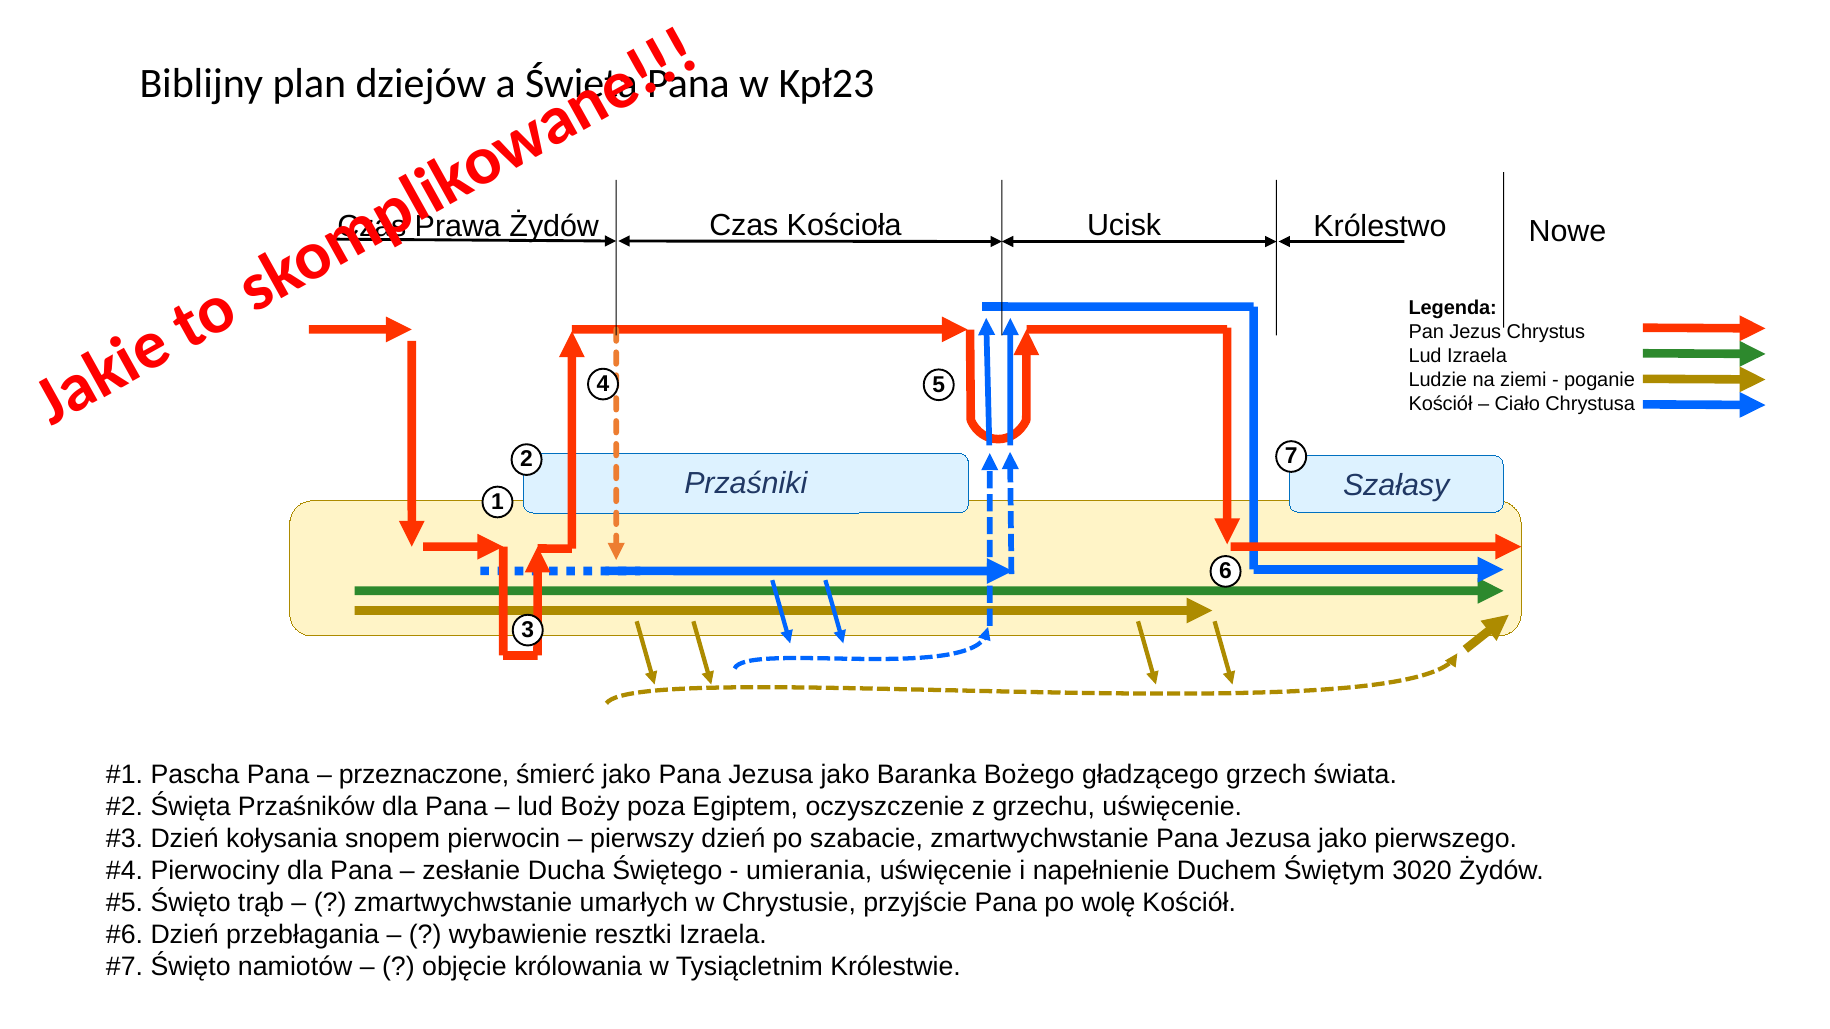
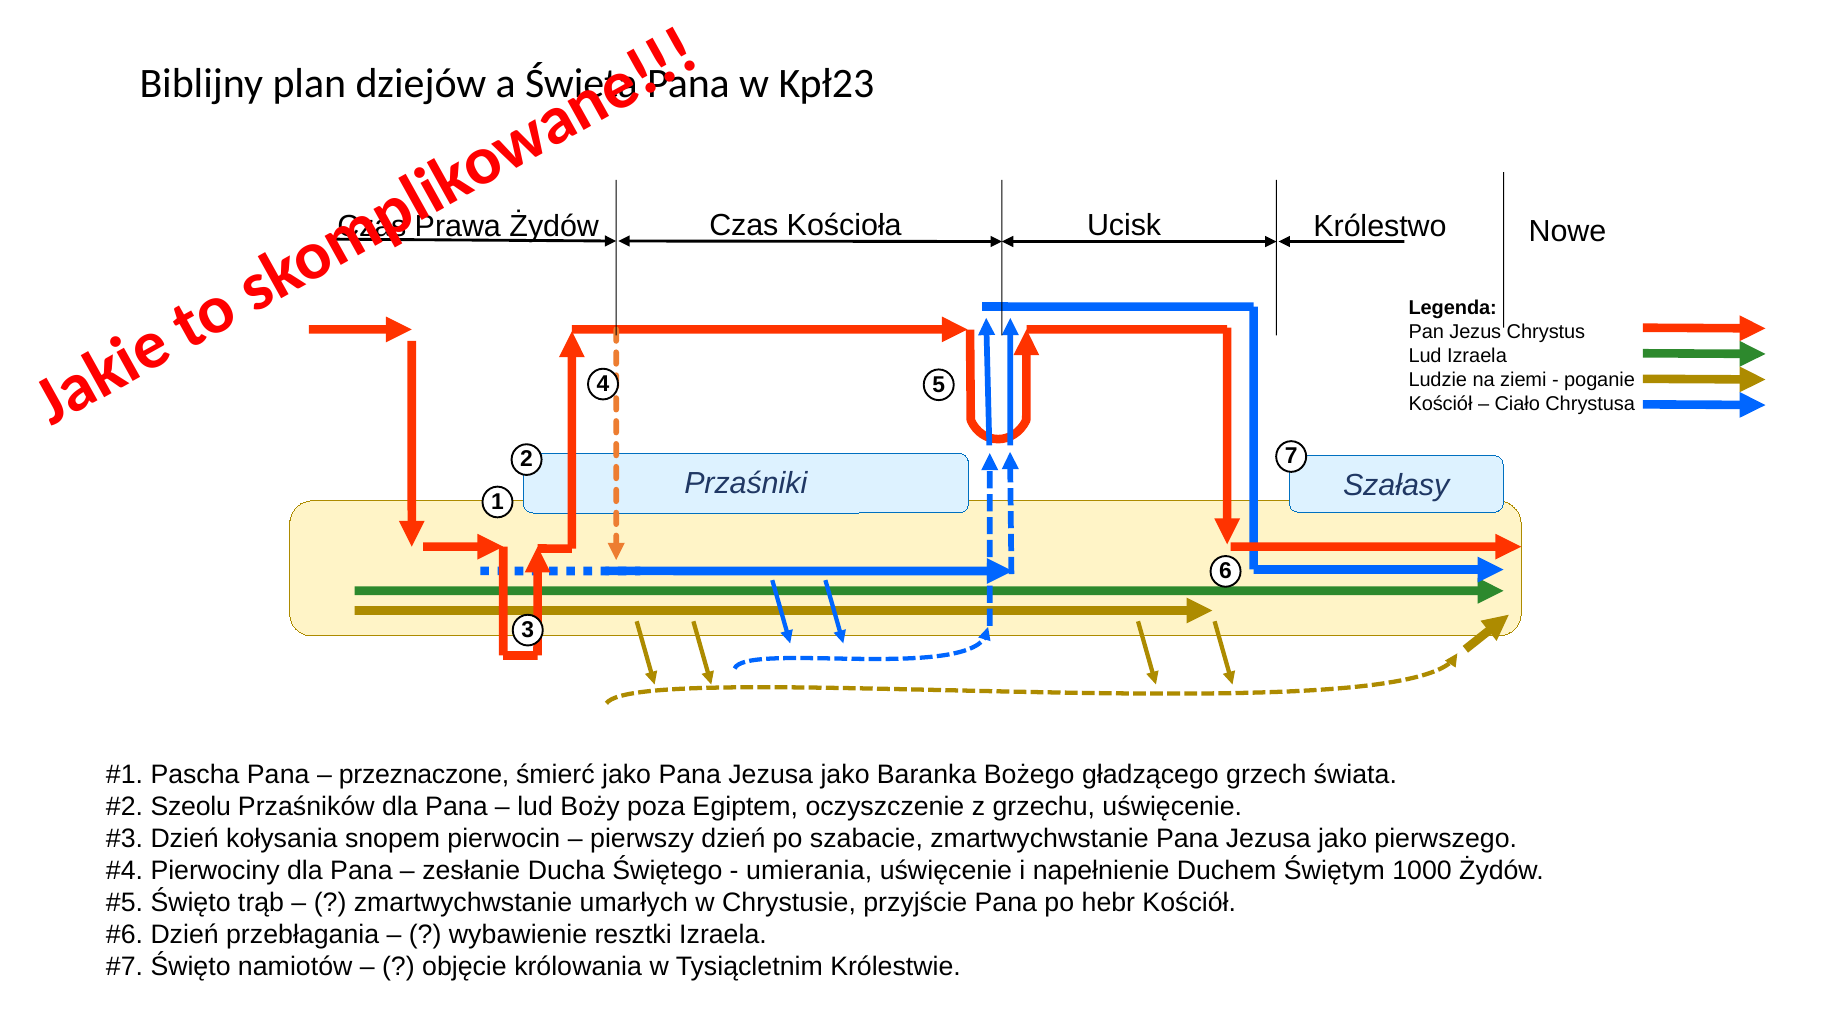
Święta at (191, 807): Święta -> Szeolu
3020: 3020 -> 1000
wolę: wolę -> hebr
